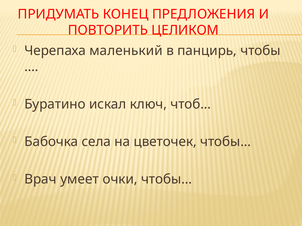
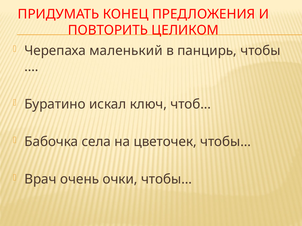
умеет: умеет -> очень
